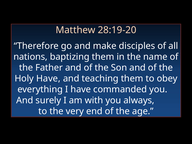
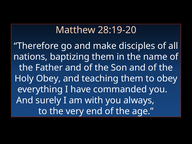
Holy Have: Have -> Obey
